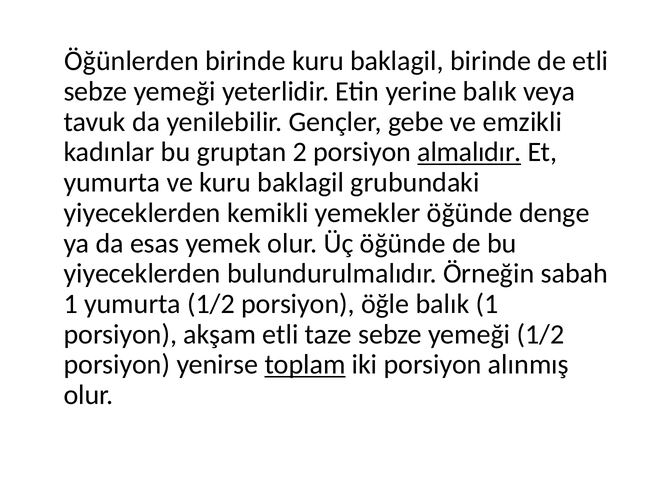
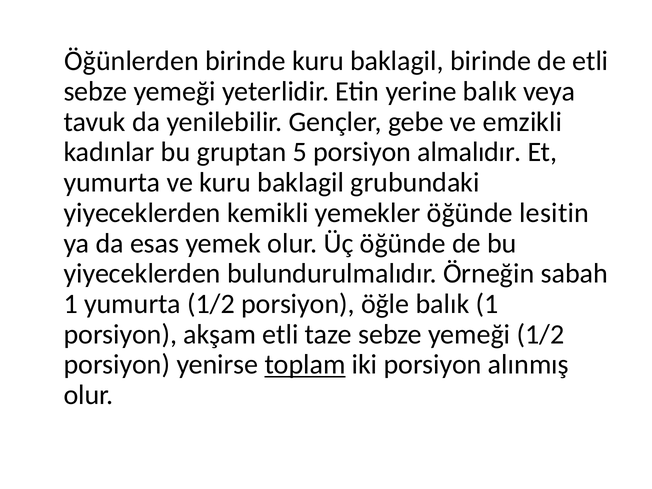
2: 2 -> 5
almalıdır underline: present -> none
denge: denge -> lesitin
